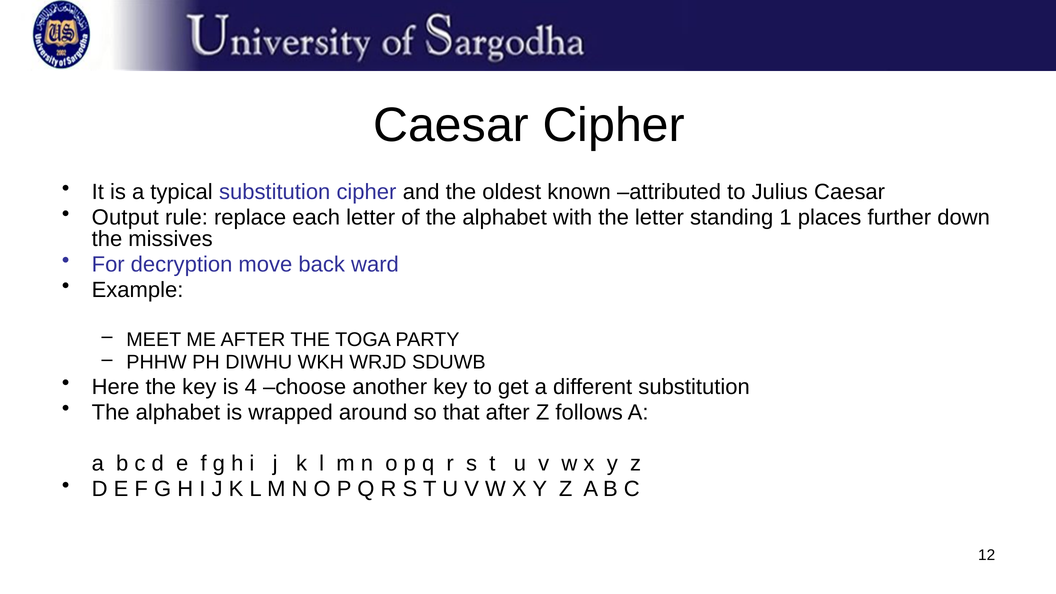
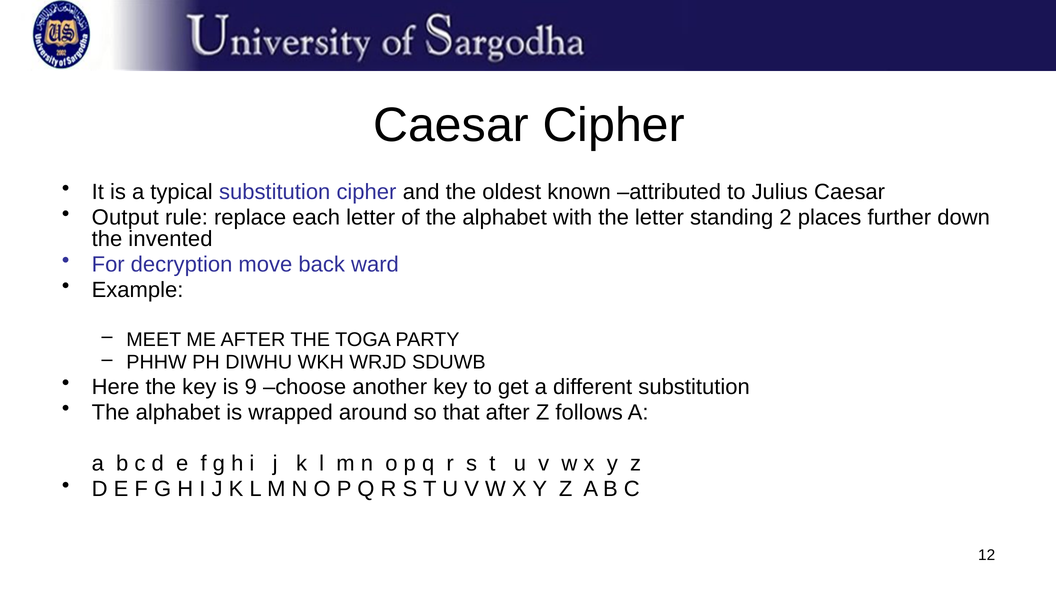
1: 1 -> 2
missives: missives -> invented
4: 4 -> 9
